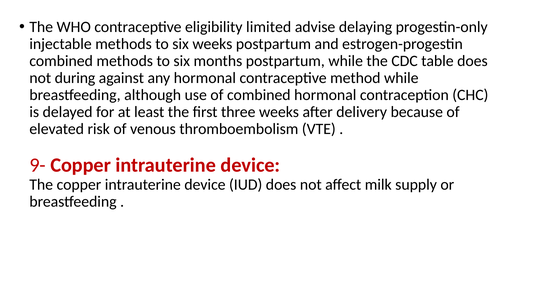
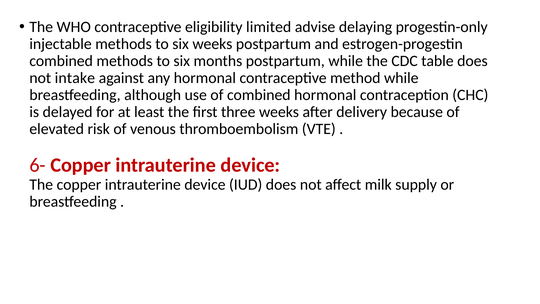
during: during -> intake
9-: 9- -> 6-
